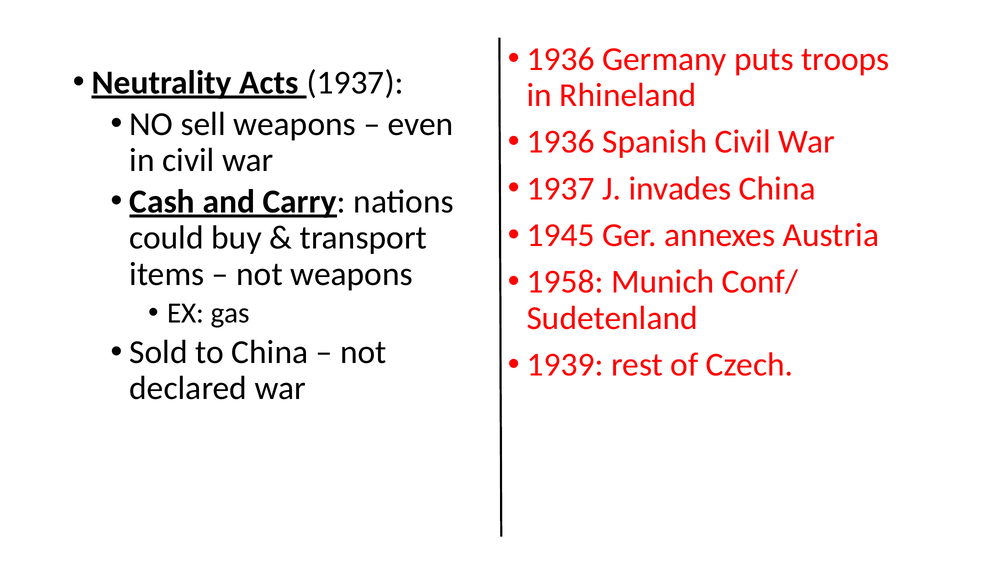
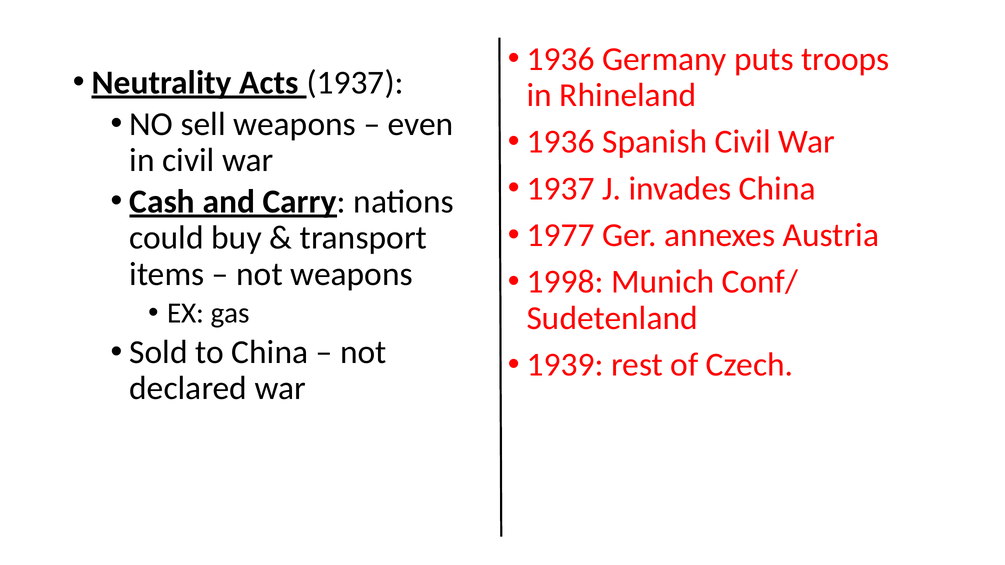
1945: 1945 -> 1977
1958: 1958 -> 1998
